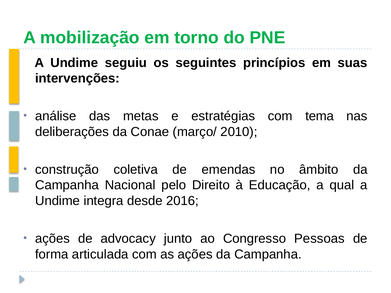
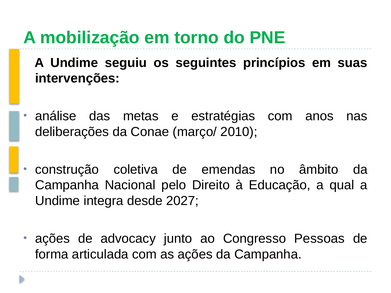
tema: tema -> anos
2016: 2016 -> 2027
